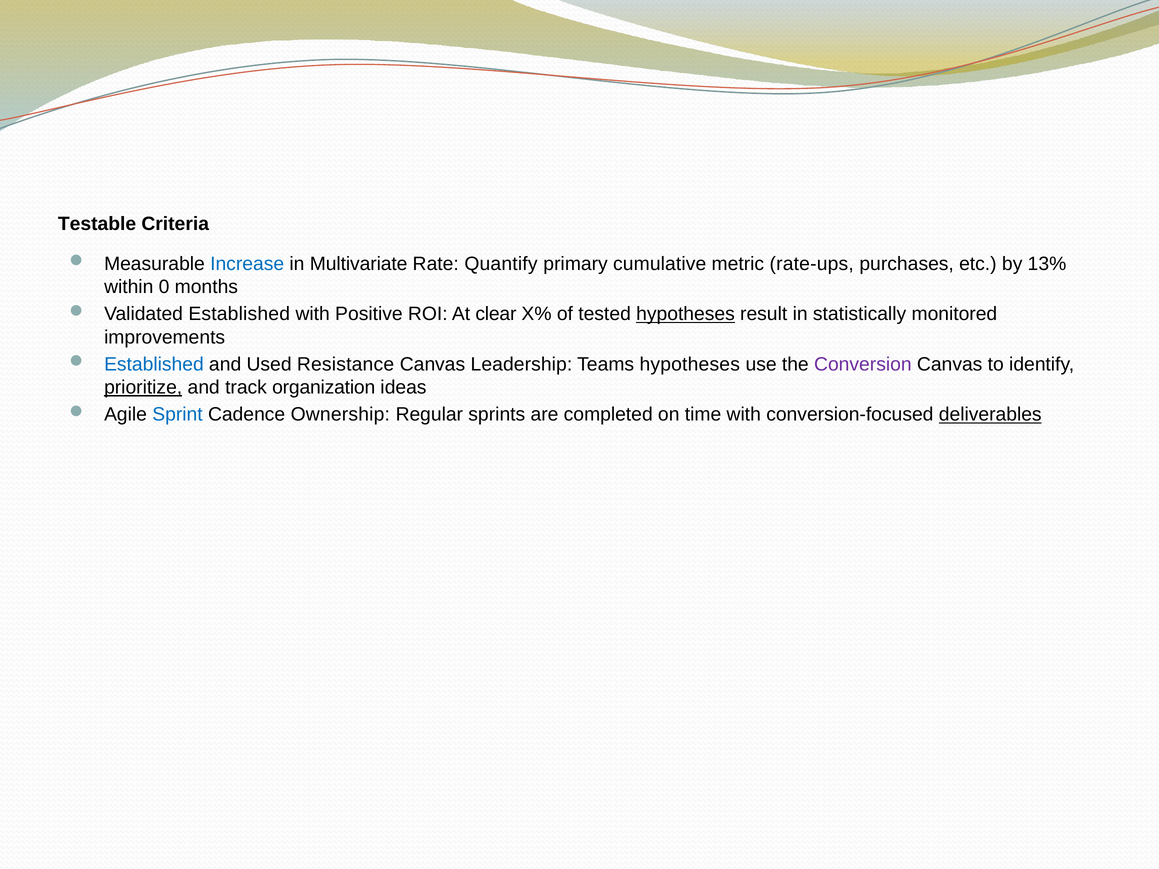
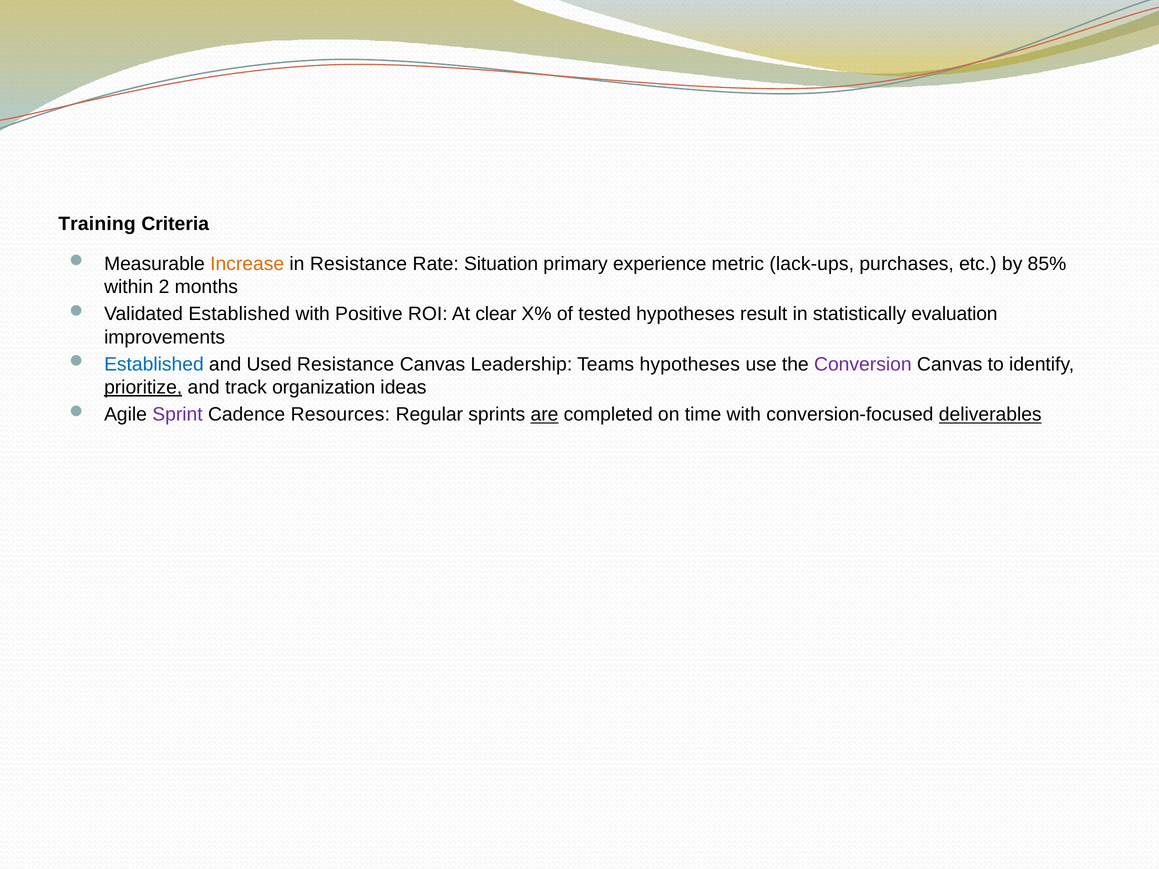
Testable: Testable -> Training
Increase colour: blue -> orange
in Multivariate: Multivariate -> Resistance
Quantify: Quantify -> Situation
cumulative: cumulative -> experience
rate-ups: rate-ups -> lack-ups
13%: 13% -> 85%
0: 0 -> 2
hypotheses at (686, 314) underline: present -> none
monitored: monitored -> evaluation
Sprint colour: blue -> purple
Ownership: Ownership -> Resources
are underline: none -> present
